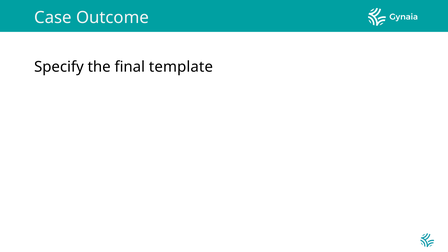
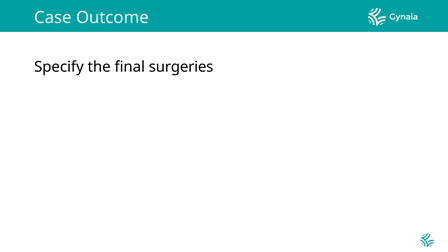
template: template -> surgeries
